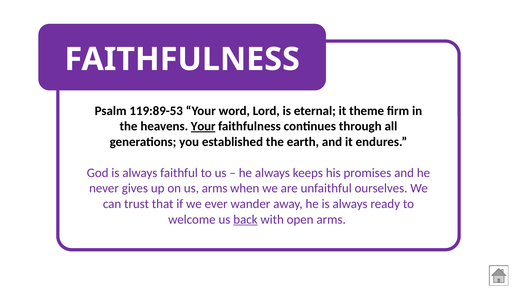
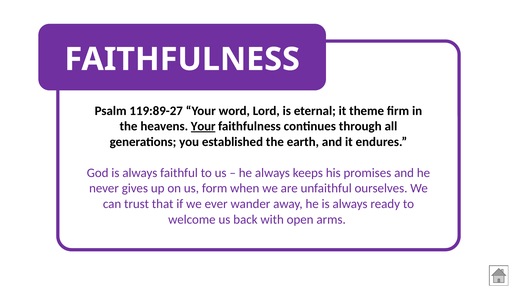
119:89-53: 119:89-53 -> 119:89-27
us arms: arms -> form
back underline: present -> none
